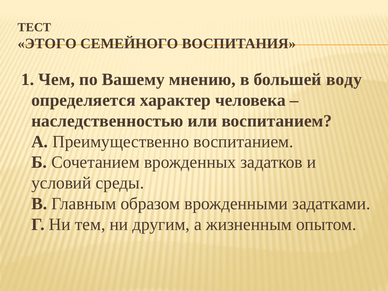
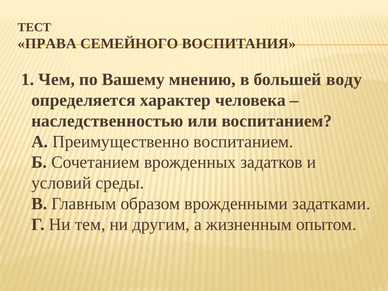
ЭТОГО: ЭТОГО -> ПРАВА
